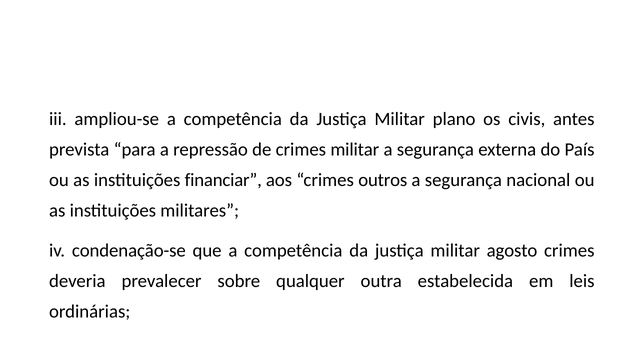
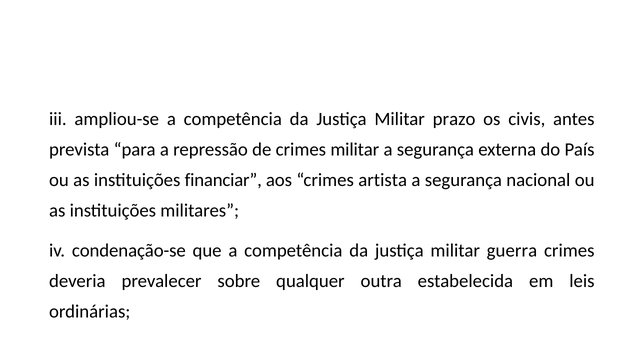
plano: plano -> prazo
outros: outros -> artista
agosto: agosto -> guerra
